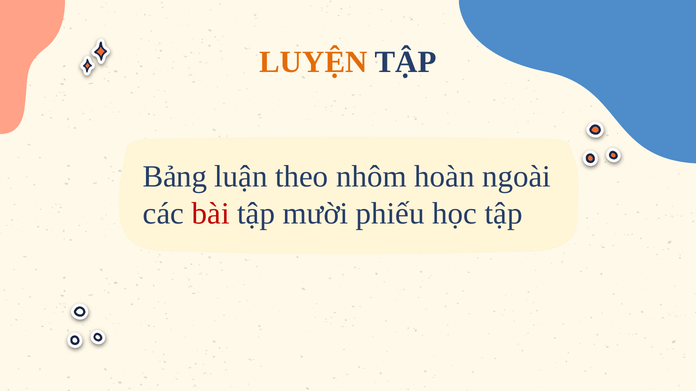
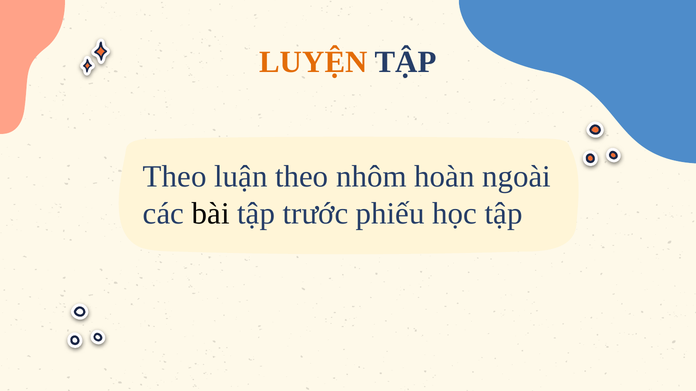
Bảng at (175, 177): Bảng -> Theo
bài colour: red -> black
mười: mười -> trước
